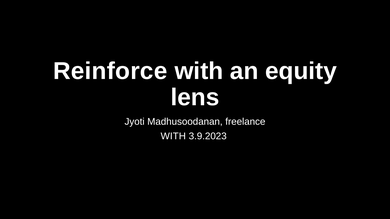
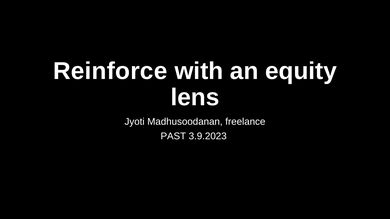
WITH at (173, 136): WITH -> PAST
